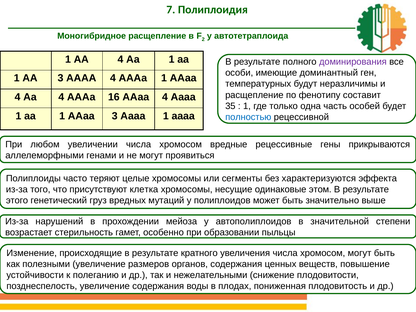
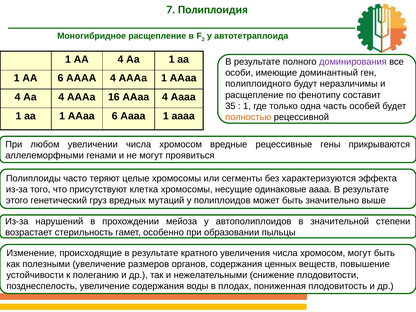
АА 3: 3 -> 6
температурных: температурных -> полиплоидного
ААаа 3: 3 -> 6
полностью colour: blue -> orange
одинаковые этом: этом -> аааа
